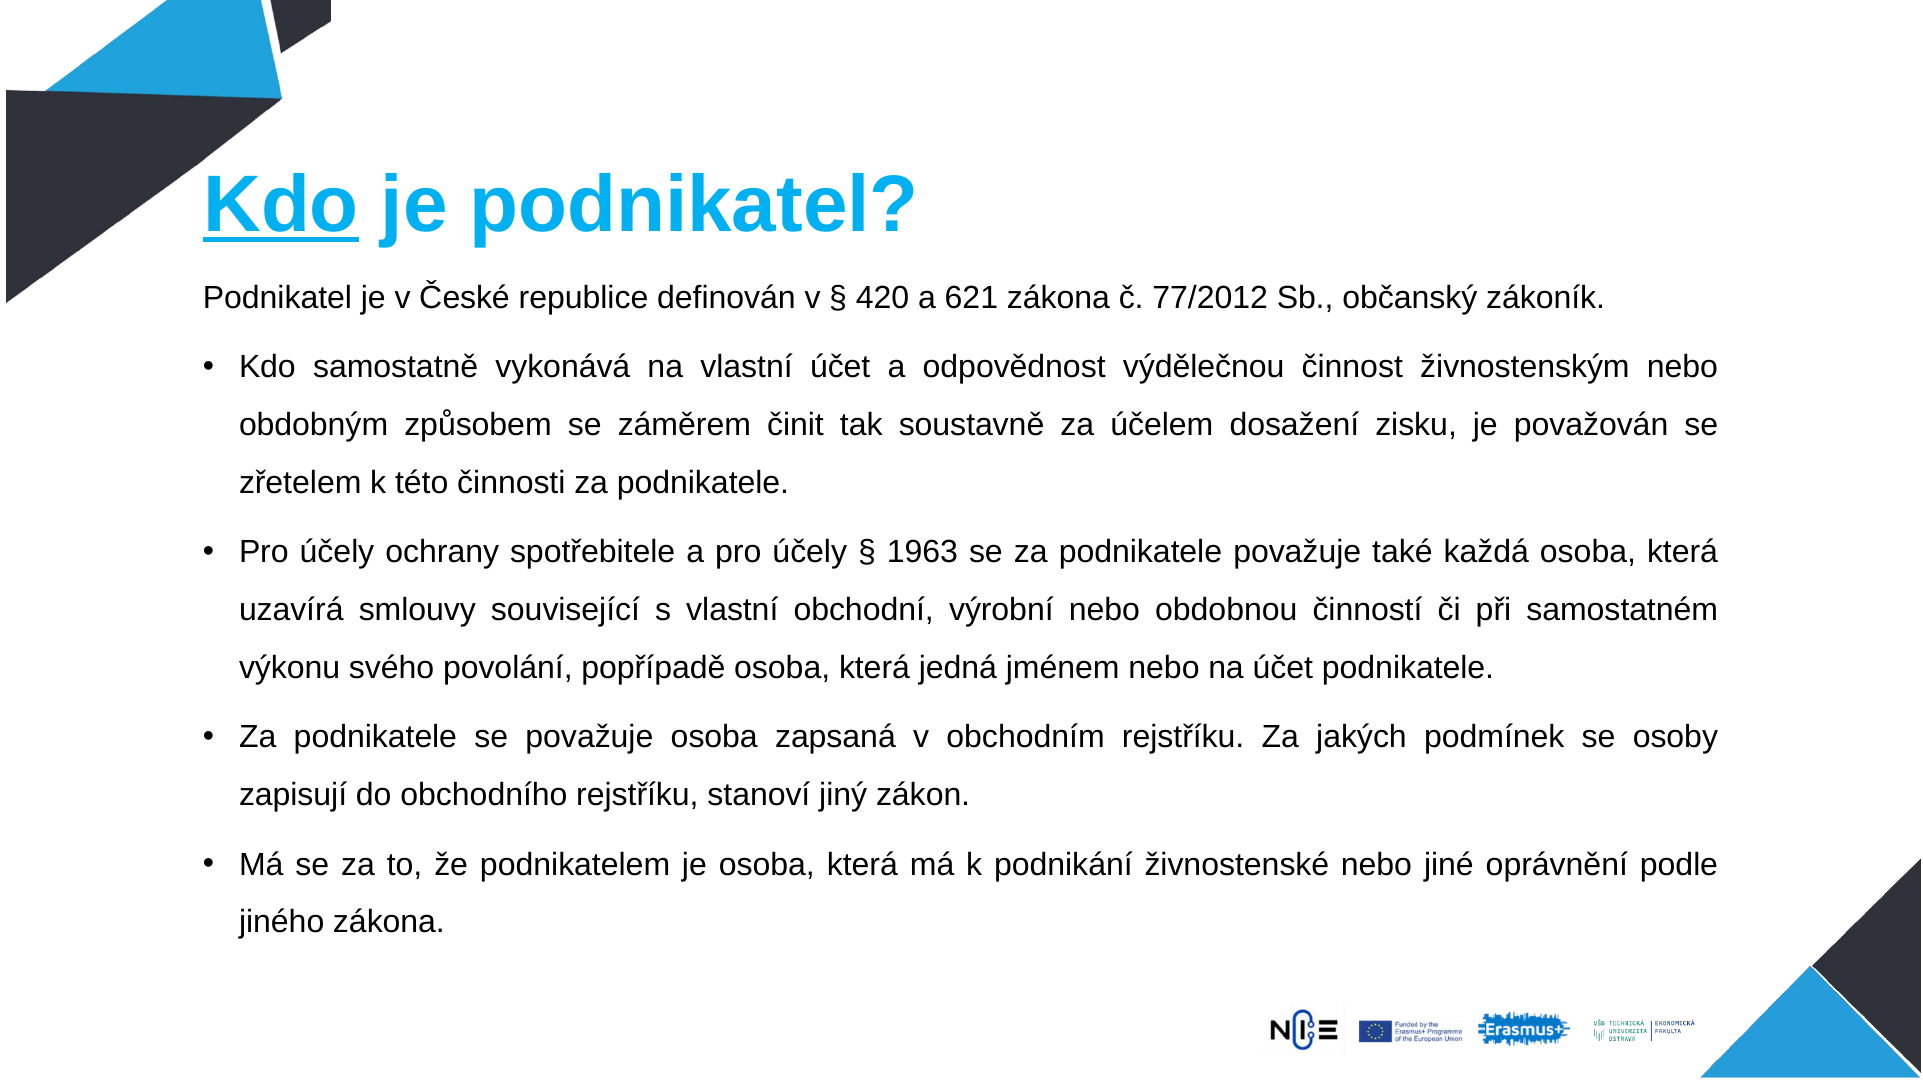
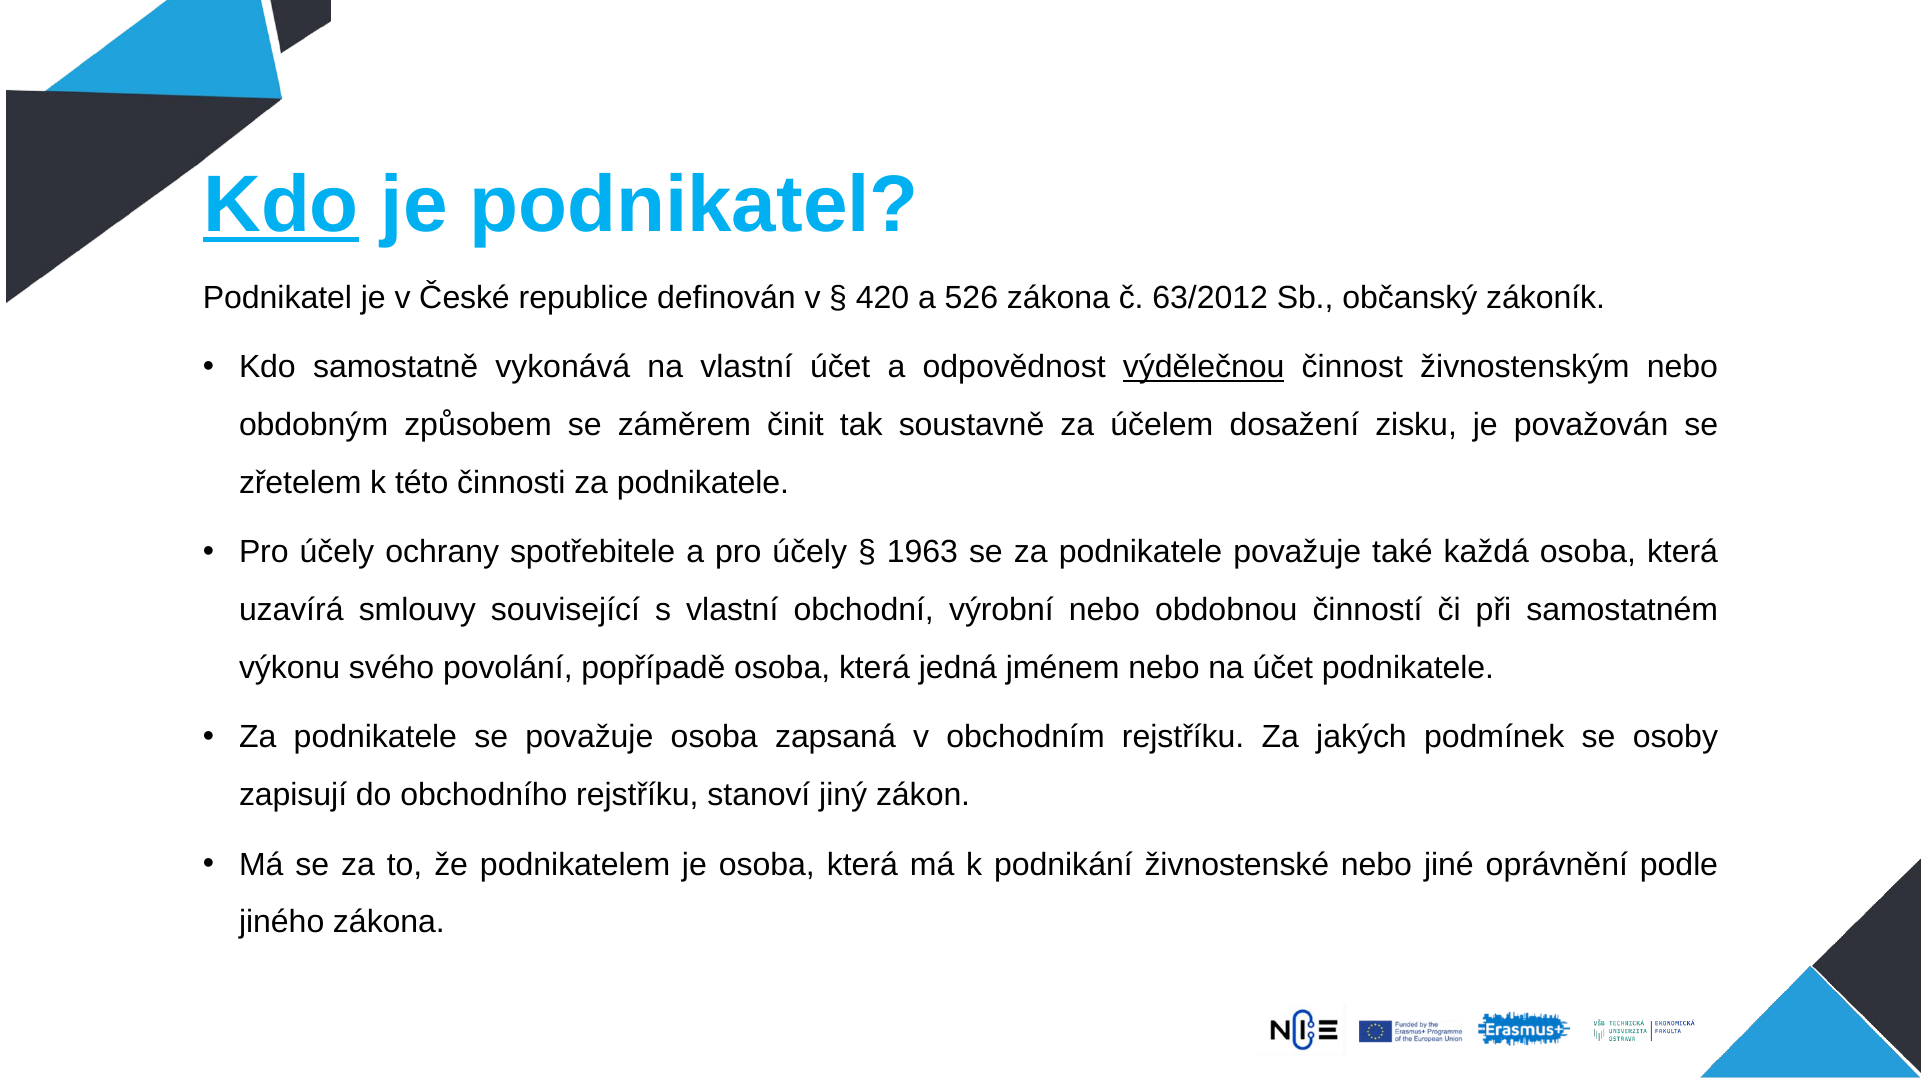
621: 621 -> 526
77/2012: 77/2012 -> 63/2012
výdělečnou underline: none -> present
